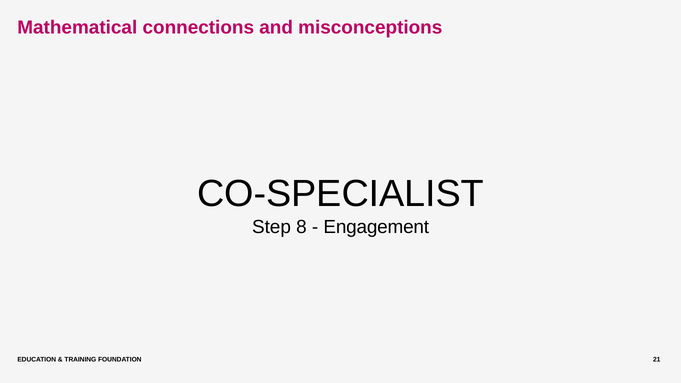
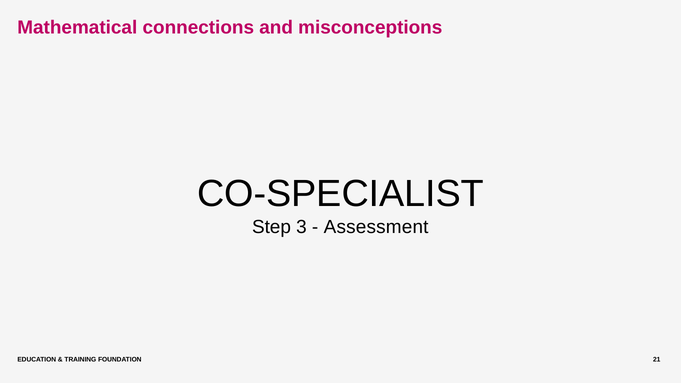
8: 8 -> 3
Engagement: Engagement -> Assessment
